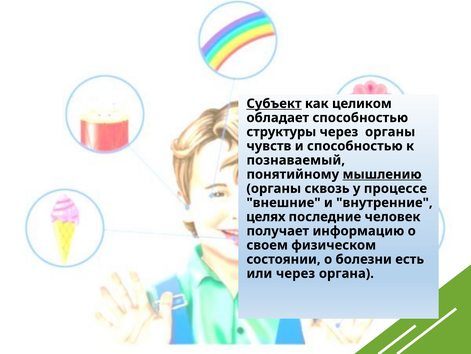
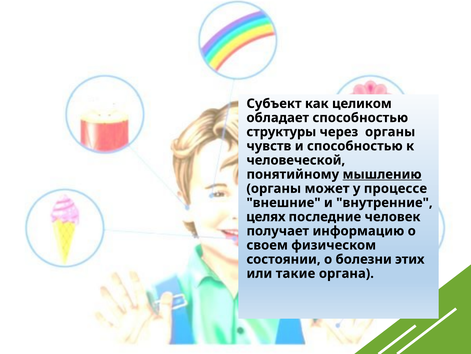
Субъект underline: present -> none
познаваемый: познаваемый -> человеческой
сквозь: сквозь -> может
есть: есть -> этих
или через: через -> такие
